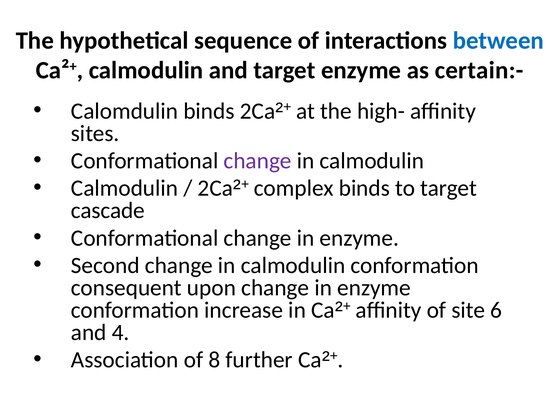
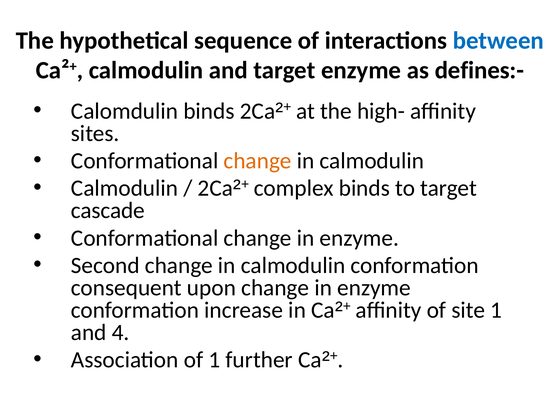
certain:-: certain:- -> defines:-
change at (258, 161) colour: purple -> orange
site 6: 6 -> 1
of 8: 8 -> 1
